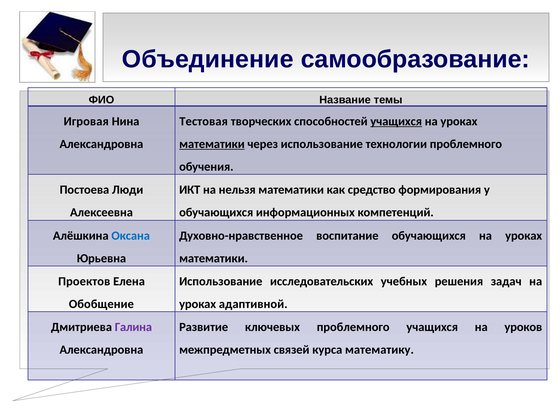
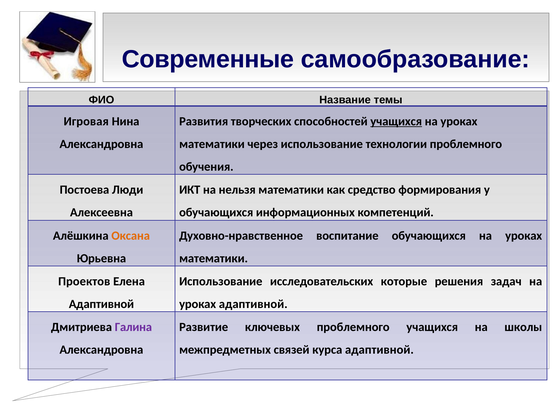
Объединение: Объединение -> Современные
Тестовая: Тестовая -> Развития
математики at (212, 144) underline: present -> none
Оксана colour: blue -> orange
учебных: учебных -> которые
Обобщение at (101, 304): Обобщение -> Адаптивной
уроков: уроков -> школы
курса математику: математику -> адаптивной
